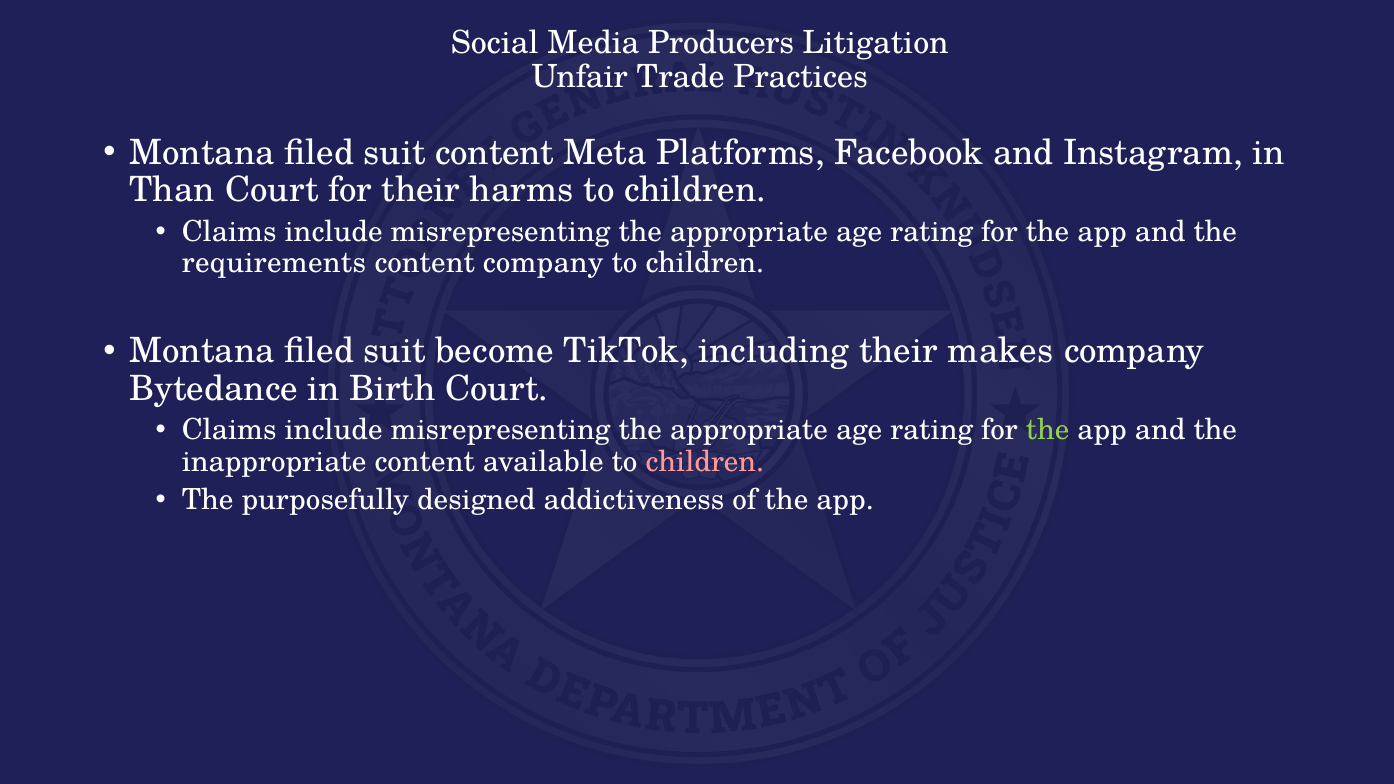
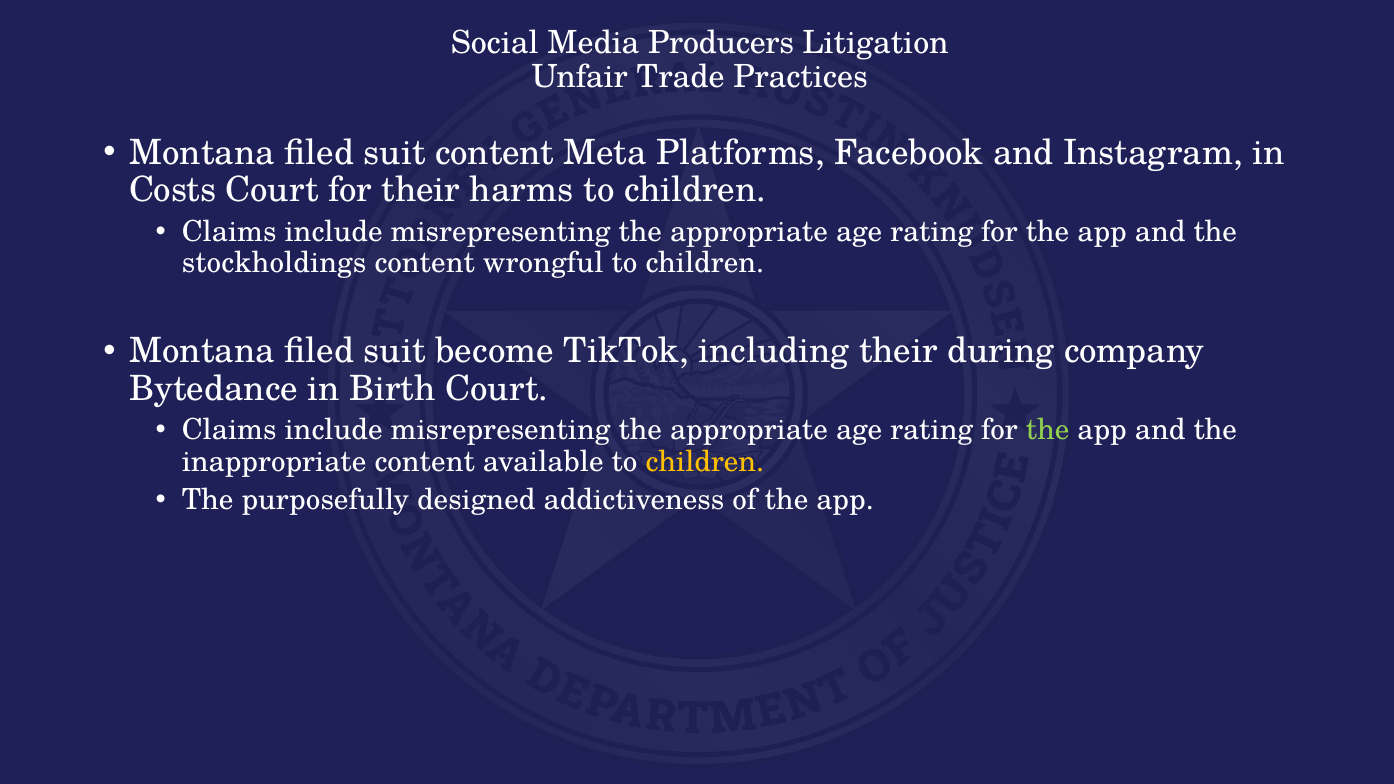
Than: Than -> Costs
requirements: requirements -> stockholdings
content company: company -> wrongful
makes: makes -> during
children at (705, 462) colour: pink -> yellow
